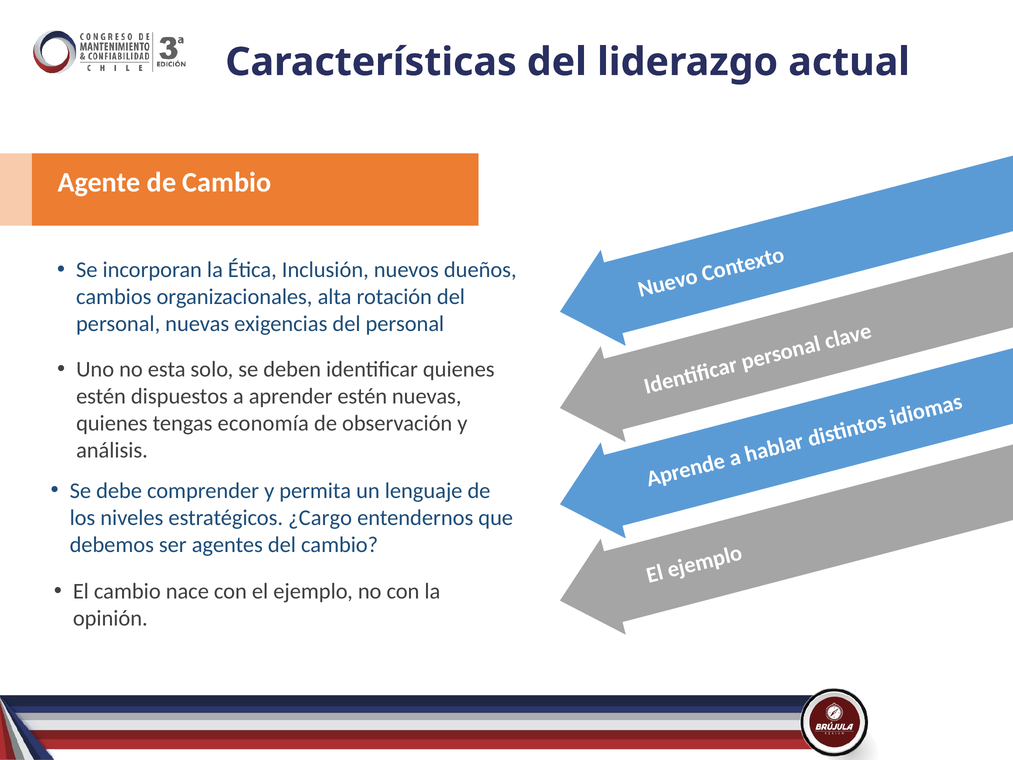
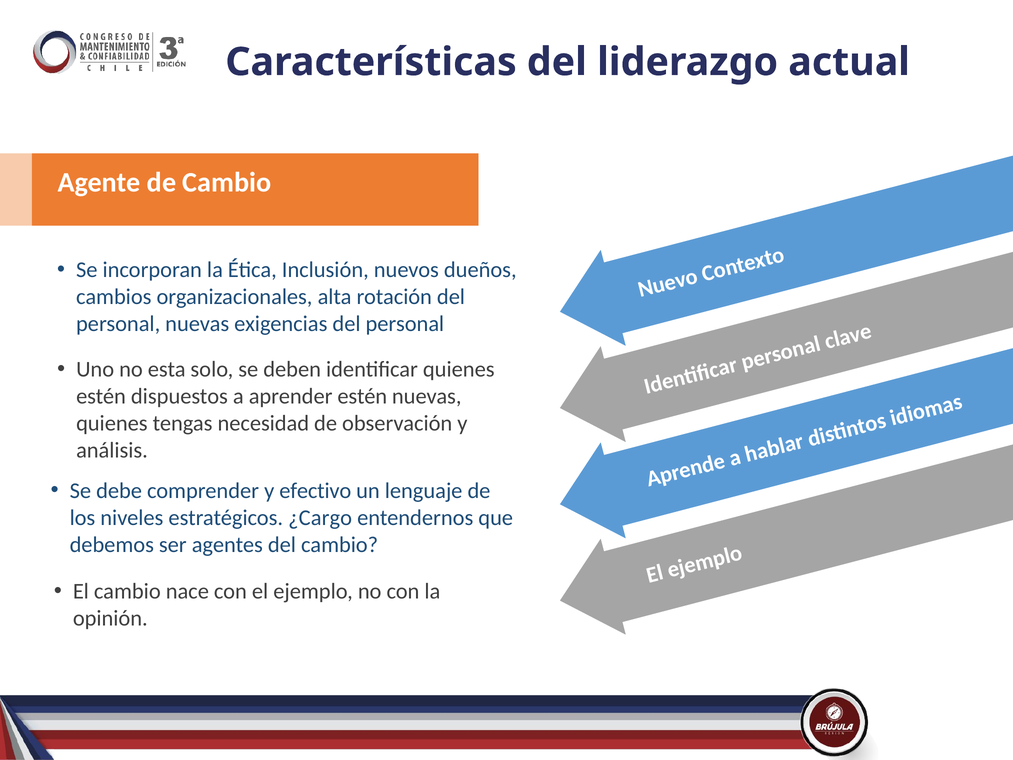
economía: economía -> necesidad
permita: permita -> efectivo
